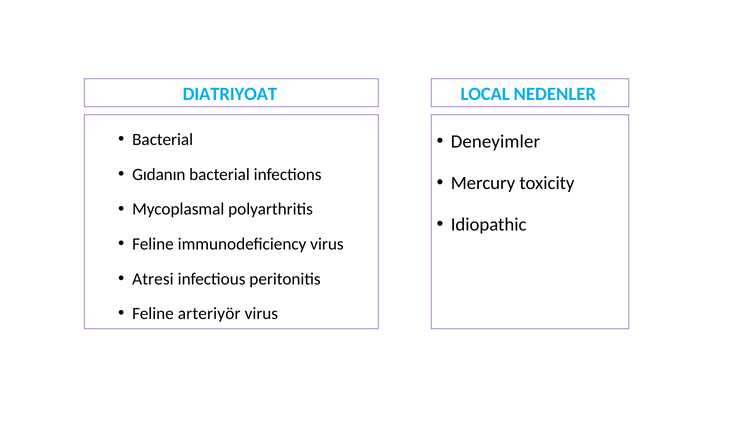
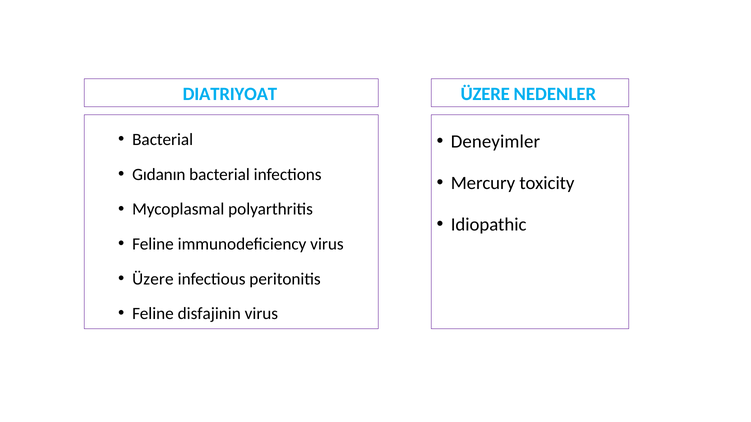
LOCAL at (485, 94): LOCAL -> ÜZERE
Atresi at (153, 279): Atresi -> Üzere
arteriyör: arteriyör -> disfajinin
